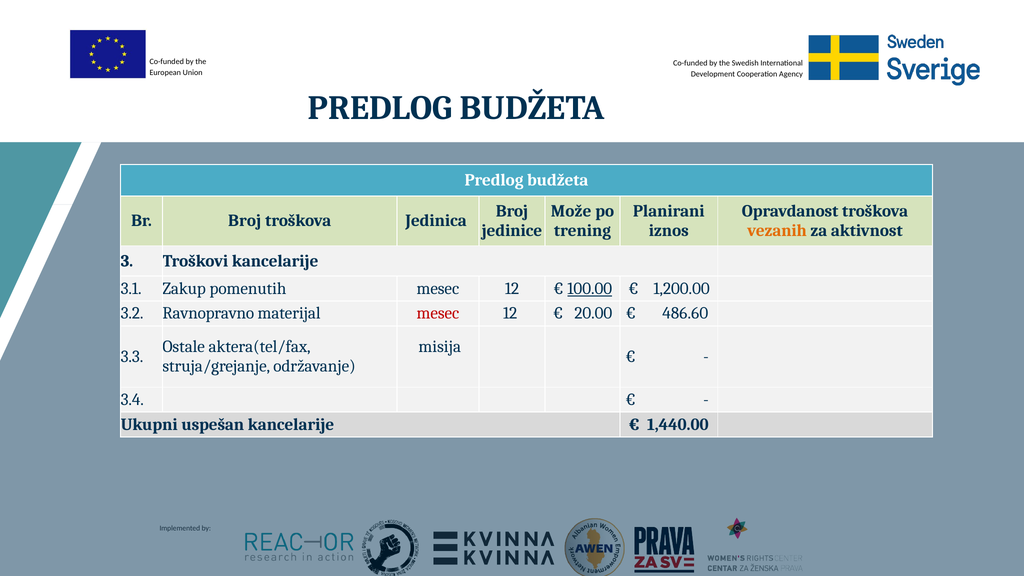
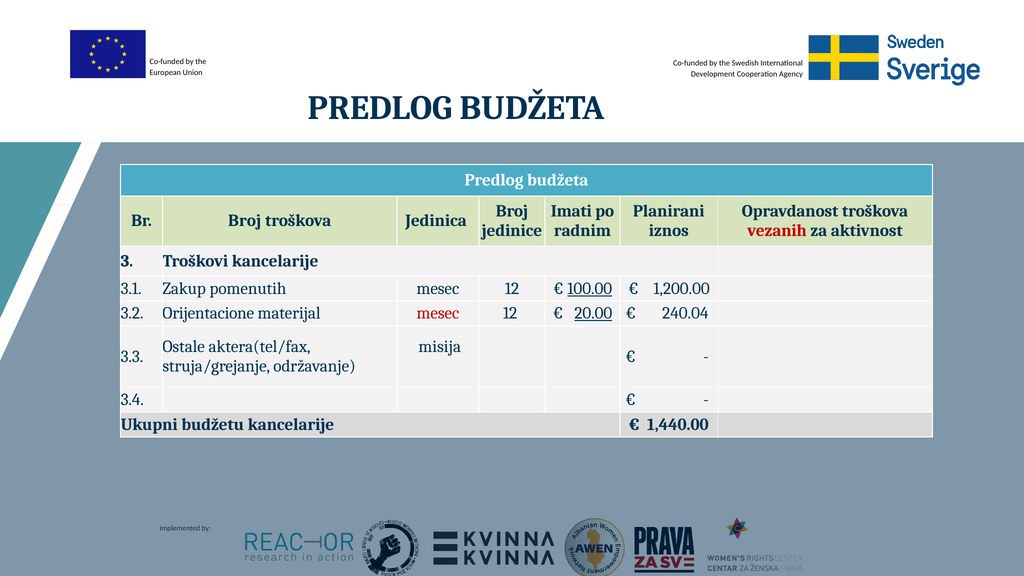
Može: Može -> Imati
trening: trening -> radnim
vezanih colour: orange -> red
Ravnopravno: Ravnopravno -> Orijentacione
20.00 underline: none -> present
486.60: 486.60 -> 240.04
uspešan: uspešan -> budžetu
